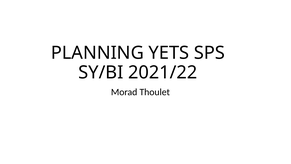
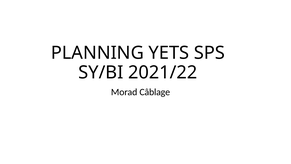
Thoulet: Thoulet -> Câblage
